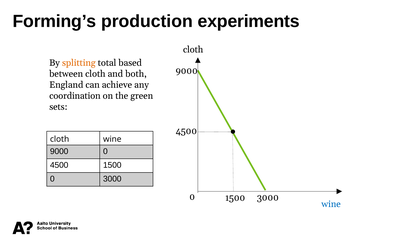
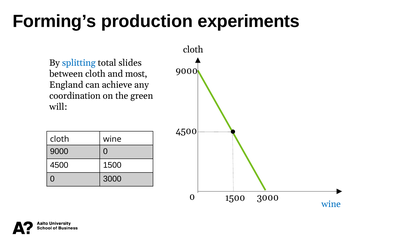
splitting colour: orange -> blue
based: based -> slides
both: both -> most
sets: sets -> will
